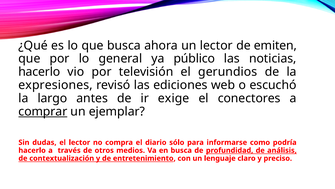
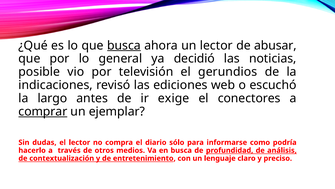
busca at (124, 45) underline: none -> present
emiten: emiten -> abusar
público: público -> decidió
hacerlo at (39, 72): hacerlo -> posible
expresiones: expresiones -> indicaciones
